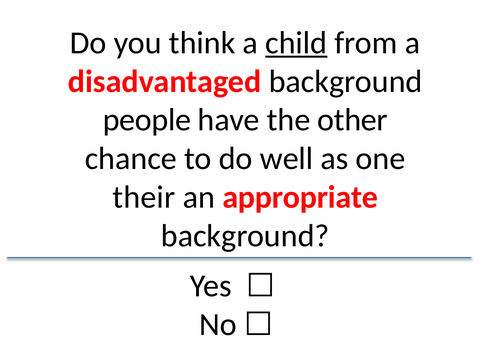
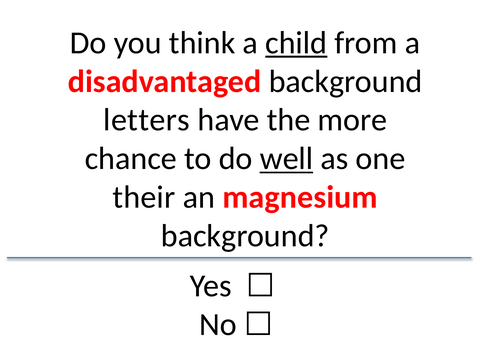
people: people -> letters
other: other -> more
well underline: none -> present
appropriate: appropriate -> magnesium
